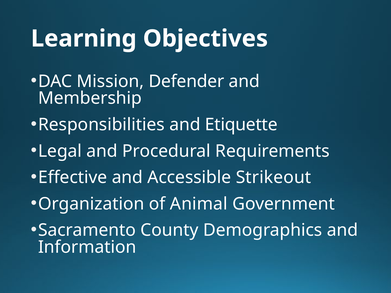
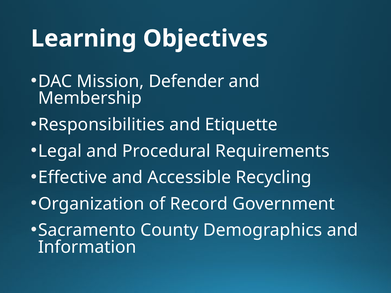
Strikeout: Strikeout -> Recycling
Animal: Animal -> Record
